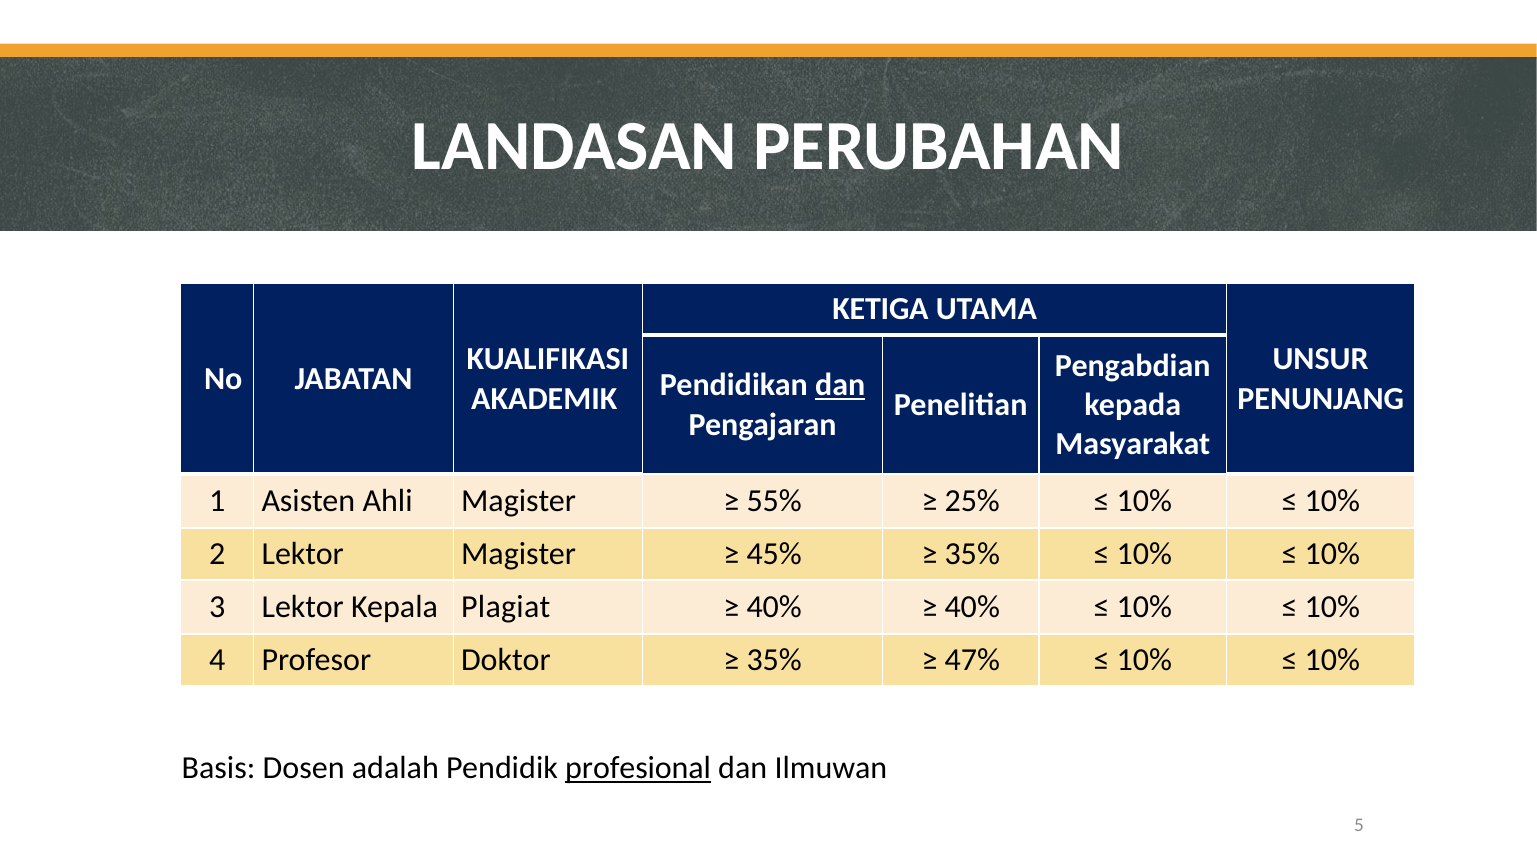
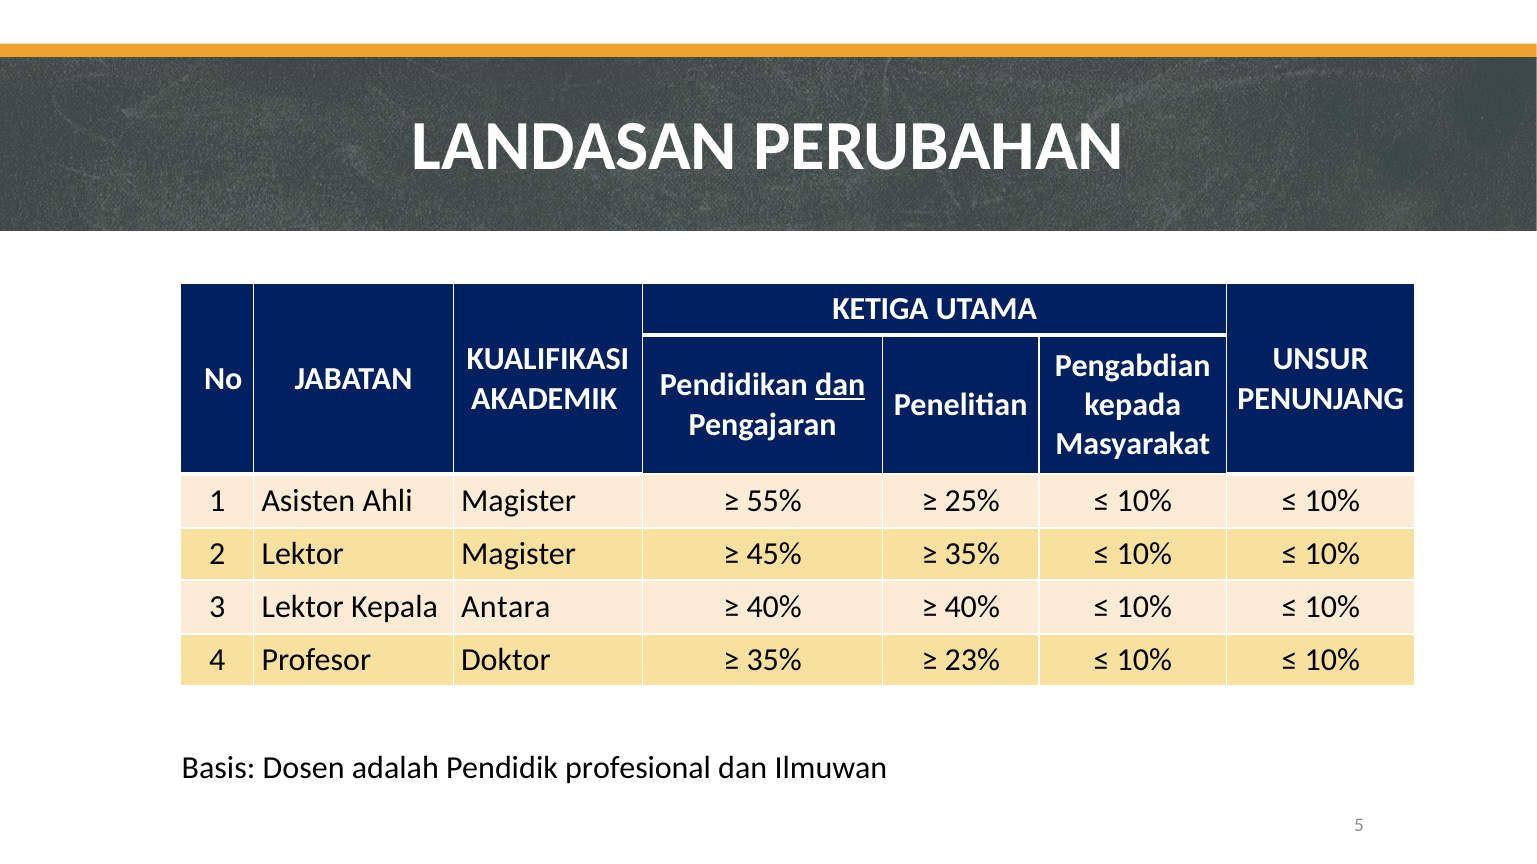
Plagiat: Plagiat -> Antara
47%: 47% -> 23%
profesional underline: present -> none
